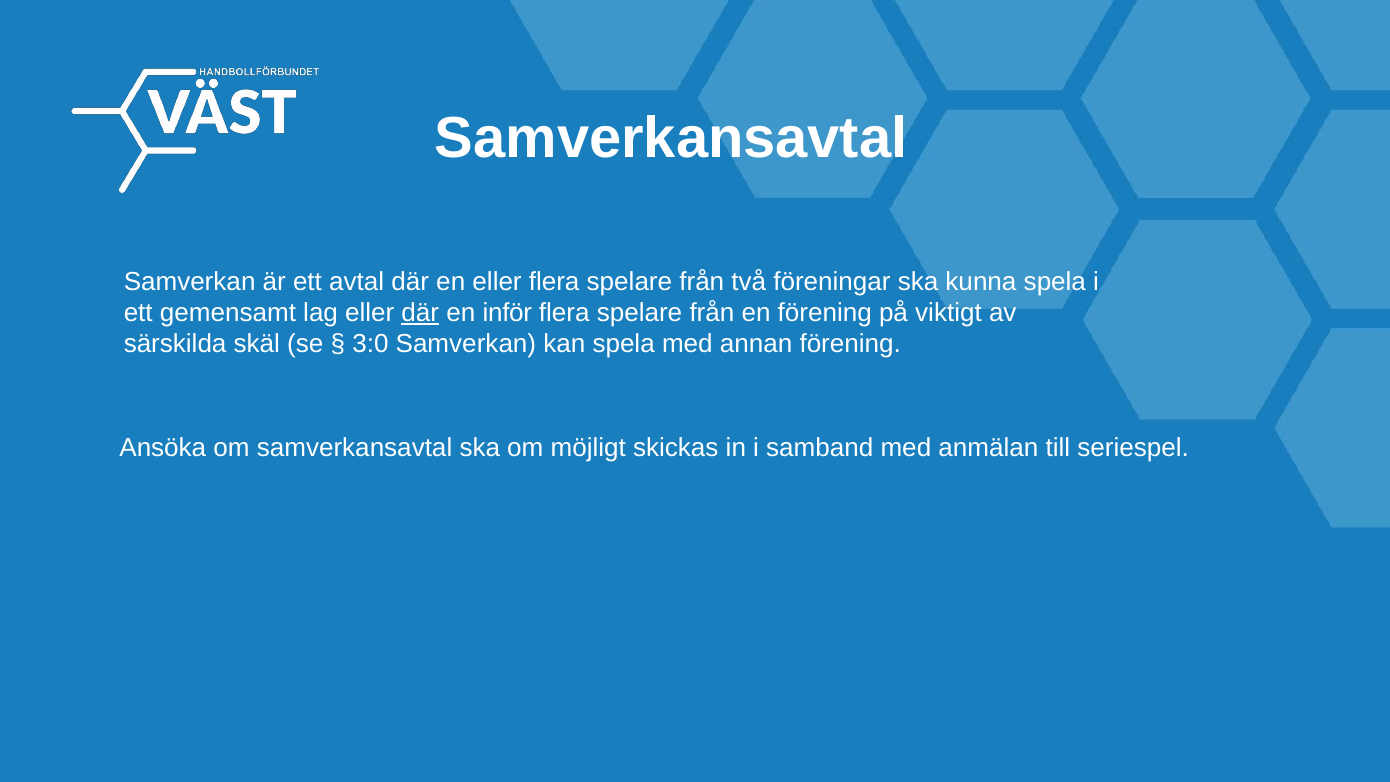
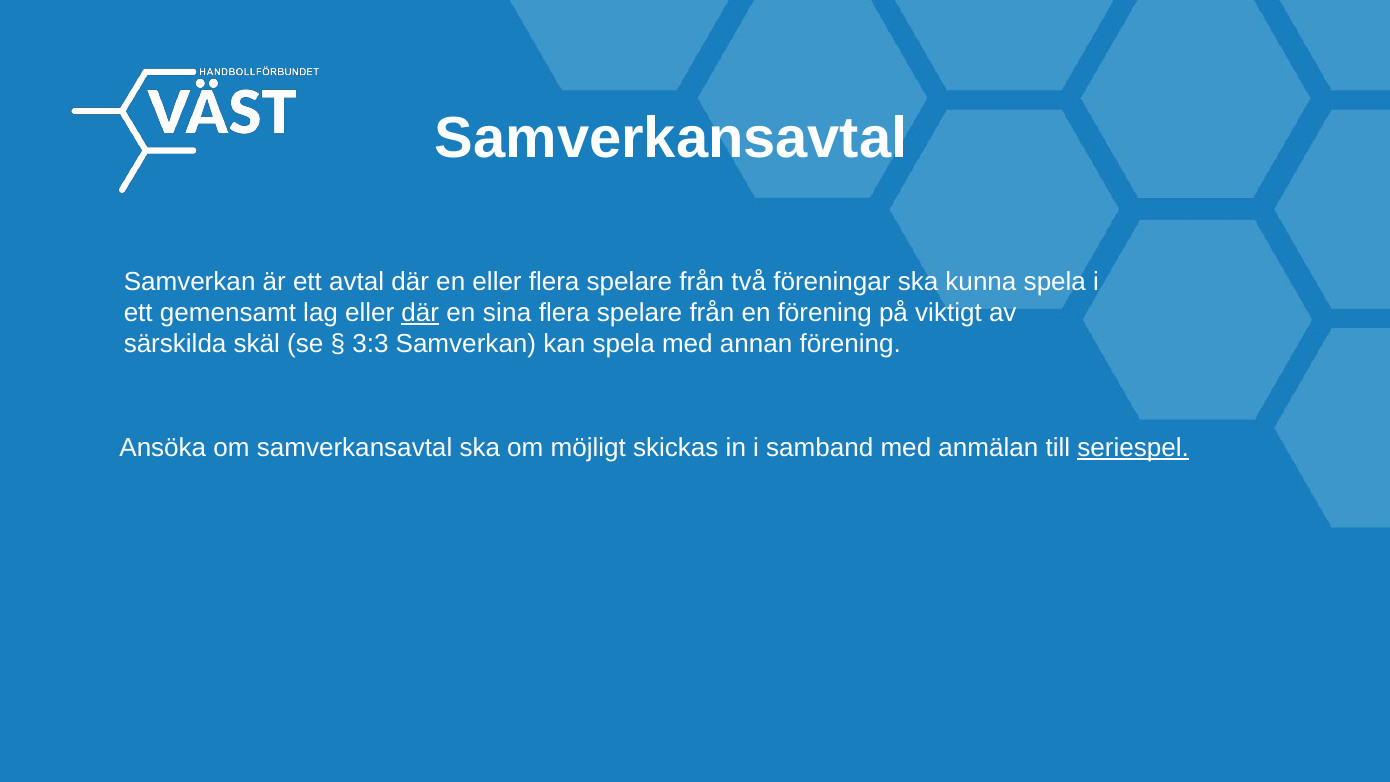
inför: inför -> sina
3:0: 3:0 -> 3:3
seriespel underline: none -> present
